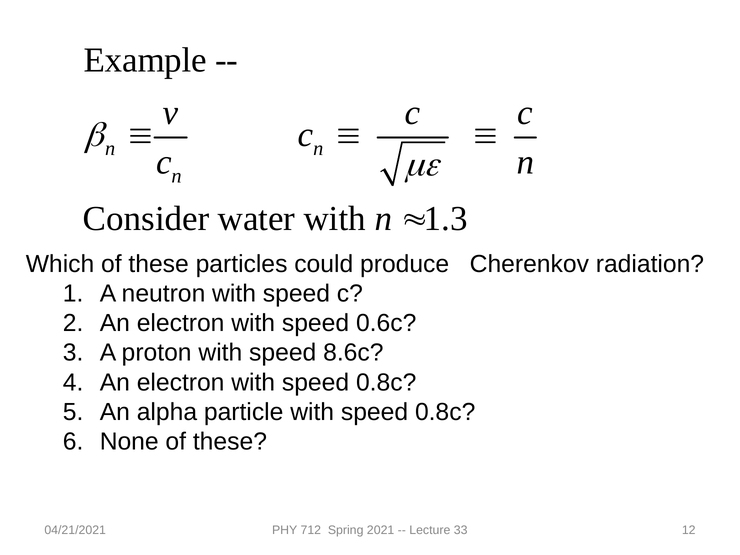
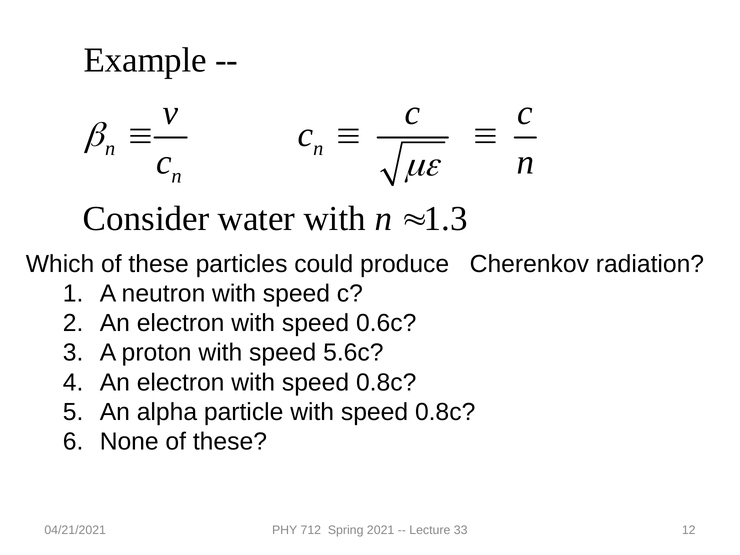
8.6c: 8.6c -> 5.6c
